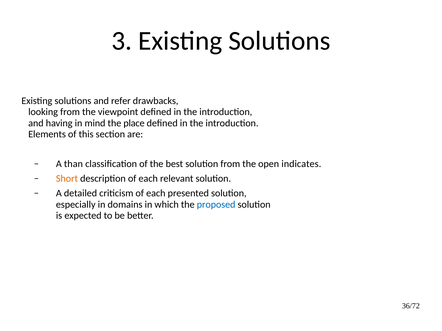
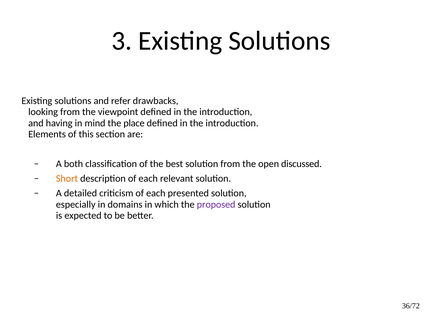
than: than -> both
indicates: indicates -> discussed
proposed colour: blue -> purple
